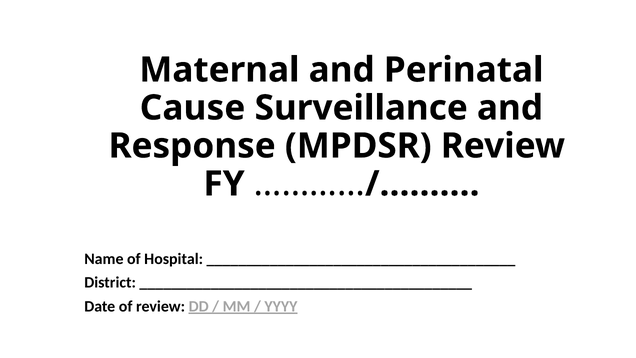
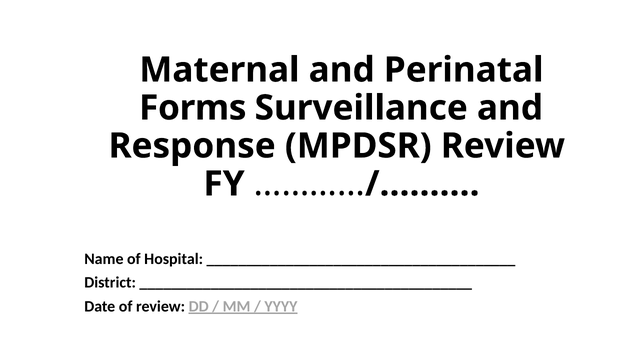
Cause: Cause -> Forms
